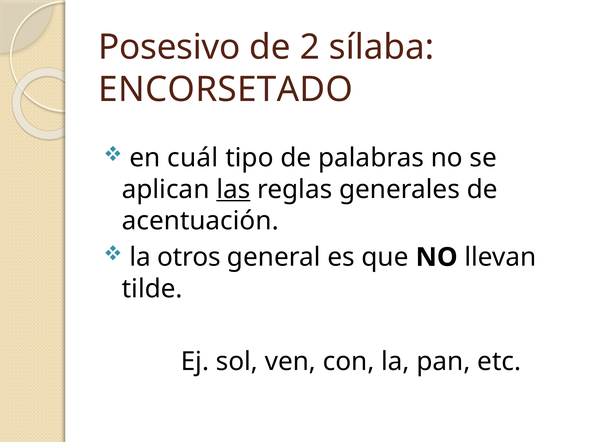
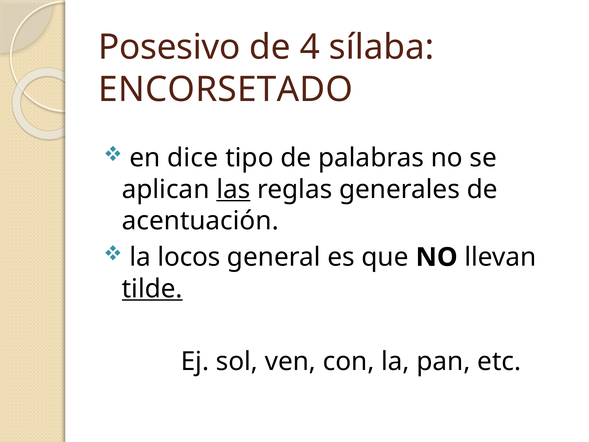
2: 2 -> 4
cuál: cuál -> dice
otros: otros -> locos
tilde underline: none -> present
